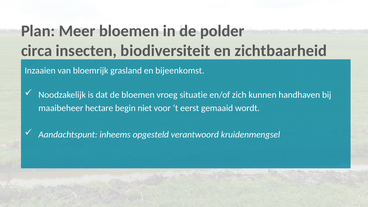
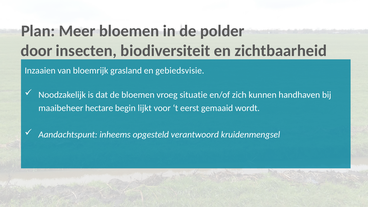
circa: circa -> door
bijeenkomst: bijeenkomst -> gebiedsvisie
niet: niet -> lijkt
